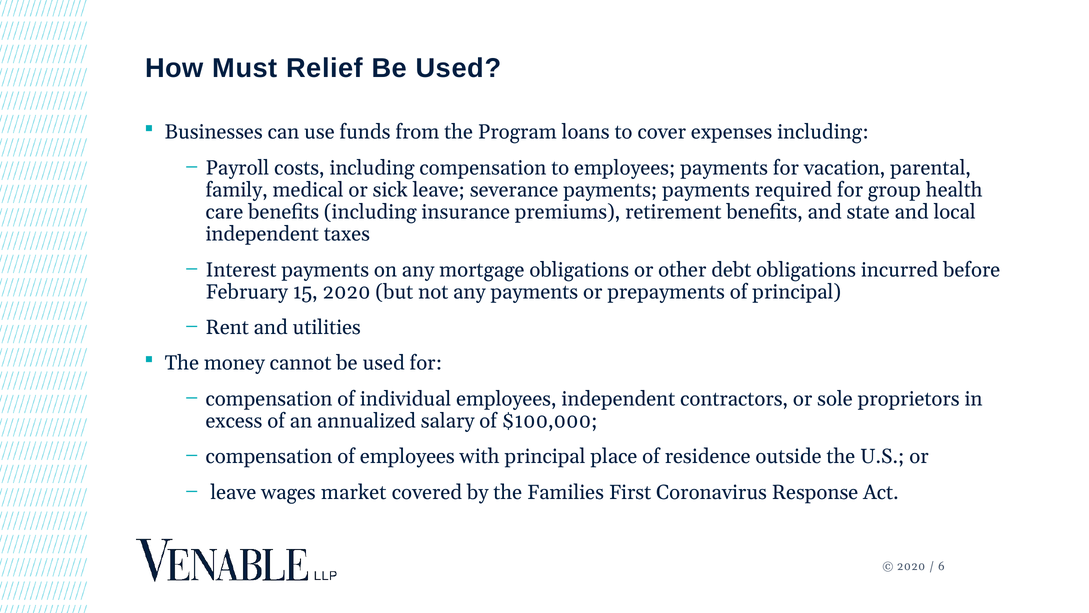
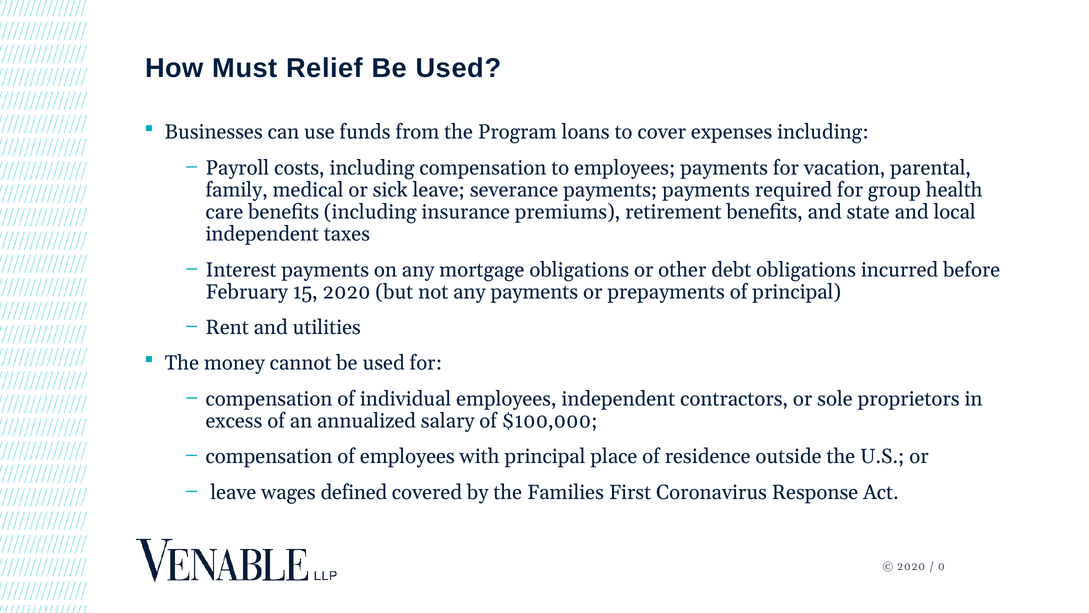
market: market -> defined
6: 6 -> 0
